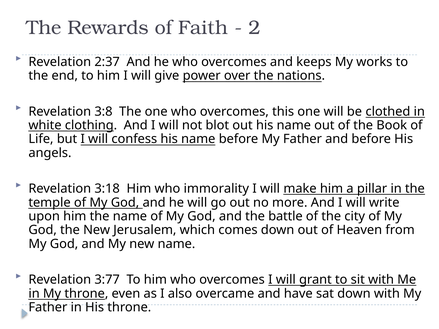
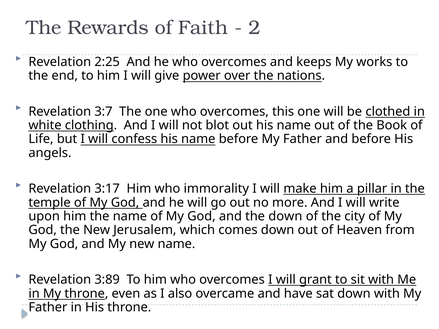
2:37: 2:37 -> 2:25
3:8: 3:8 -> 3:7
3:18: 3:18 -> 3:17
the battle: battle -> down
3:77: 3:77 -> 3:89
